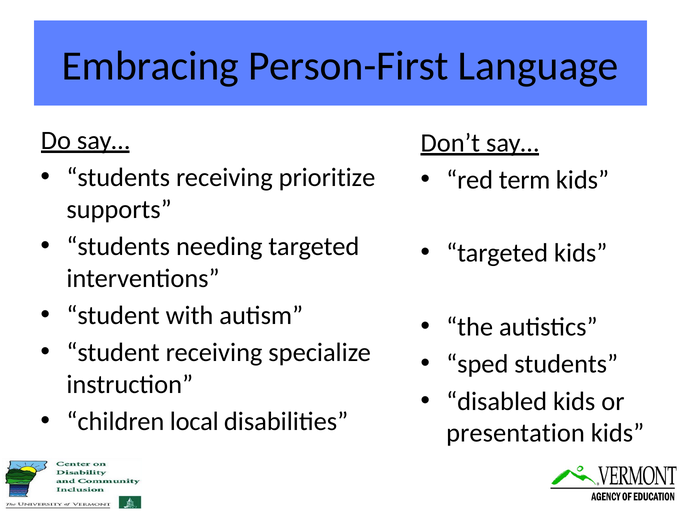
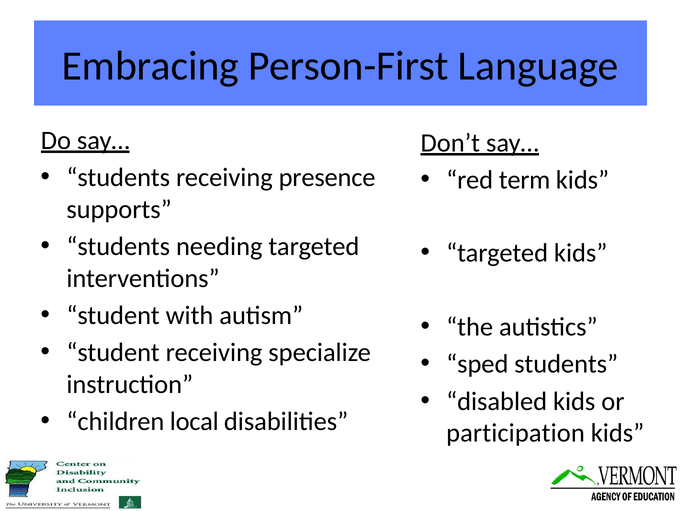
prioritize: prioritize -> presence
presentation: presentation -> participation
